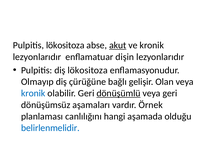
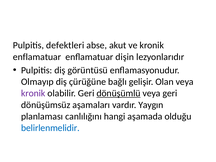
Pulpitis lökositoza: lökositoza -> defektleri
akut underline: present -> none
lezyonlarıdır at (37, 57): lezyonlarıdır -> enflamatuar
diş lökositoza: lökositoza -> görüntüsü
kronik at (33, 93) colour: blue -> purple
Örnek: Örnek -> Yaygın
